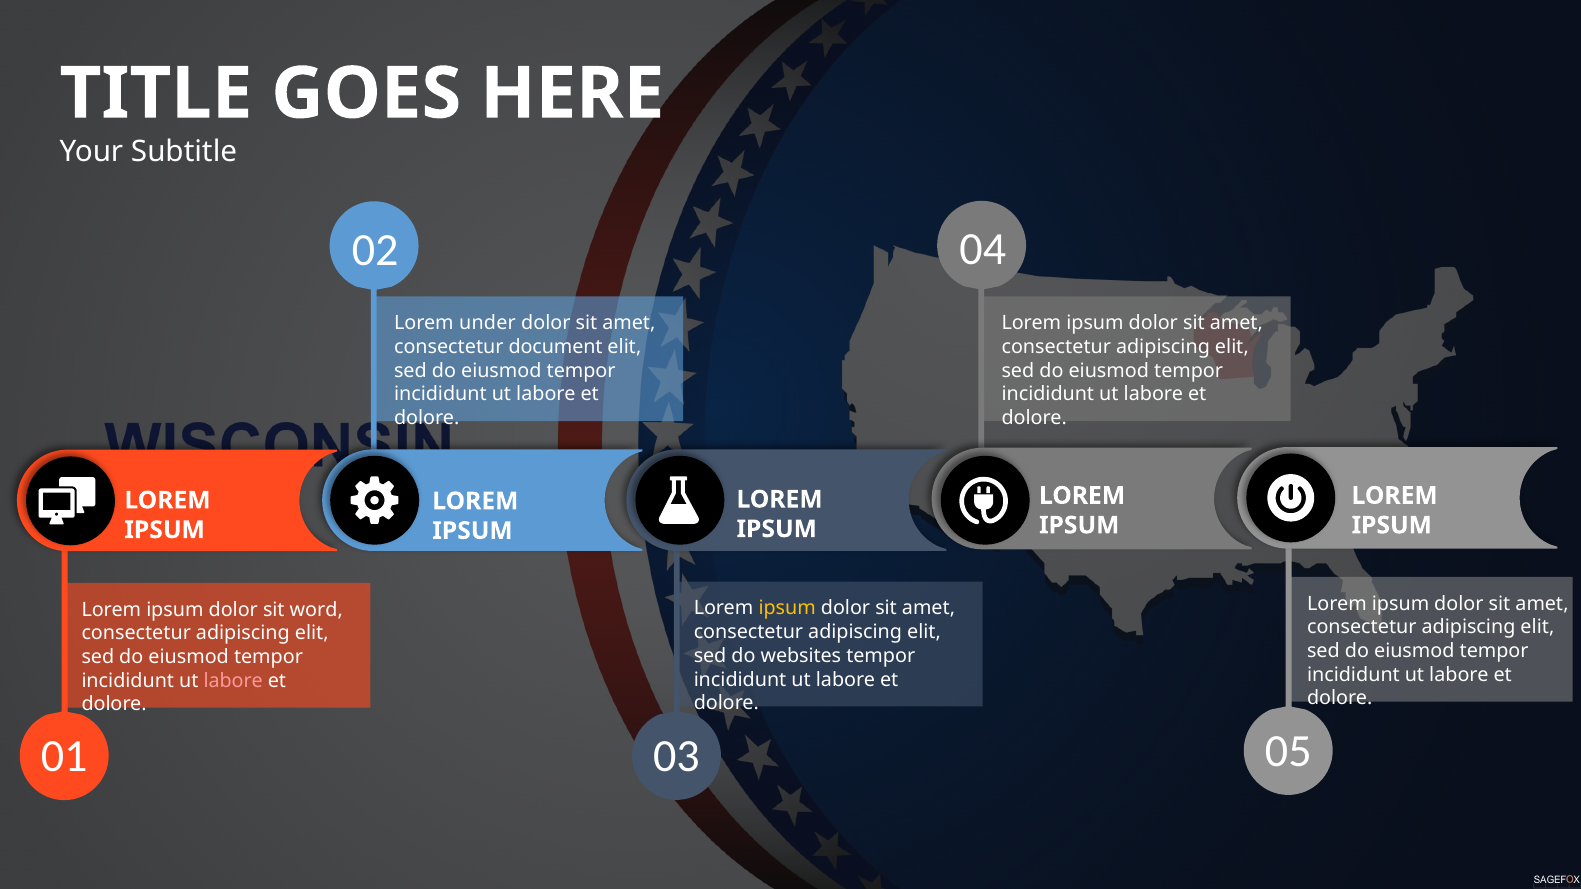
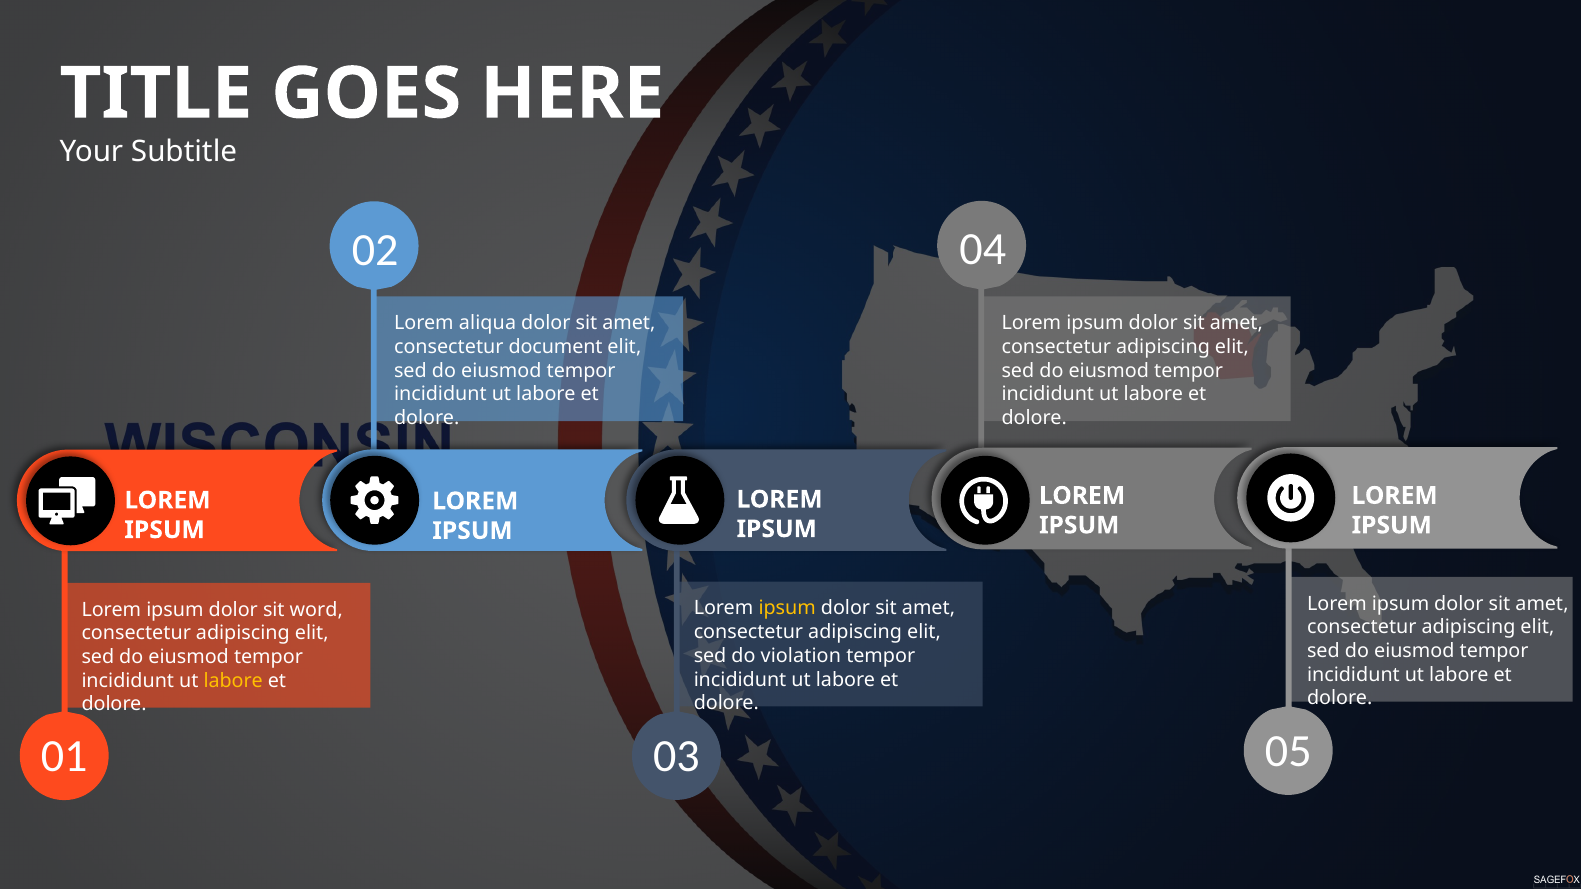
under: under -> aliqua
websites: websites -> violation
labore at (233, 681) colour: pink -> yellow
